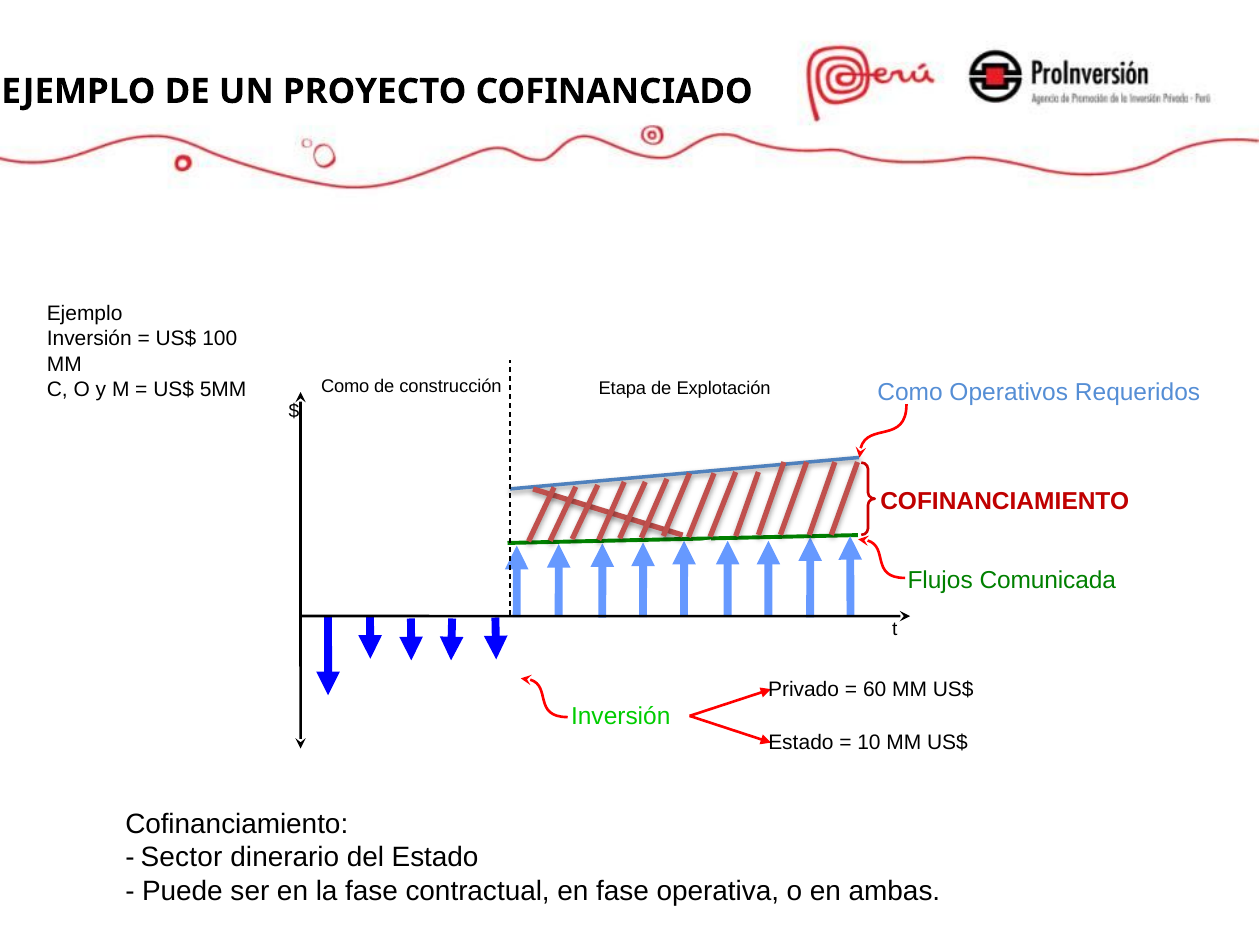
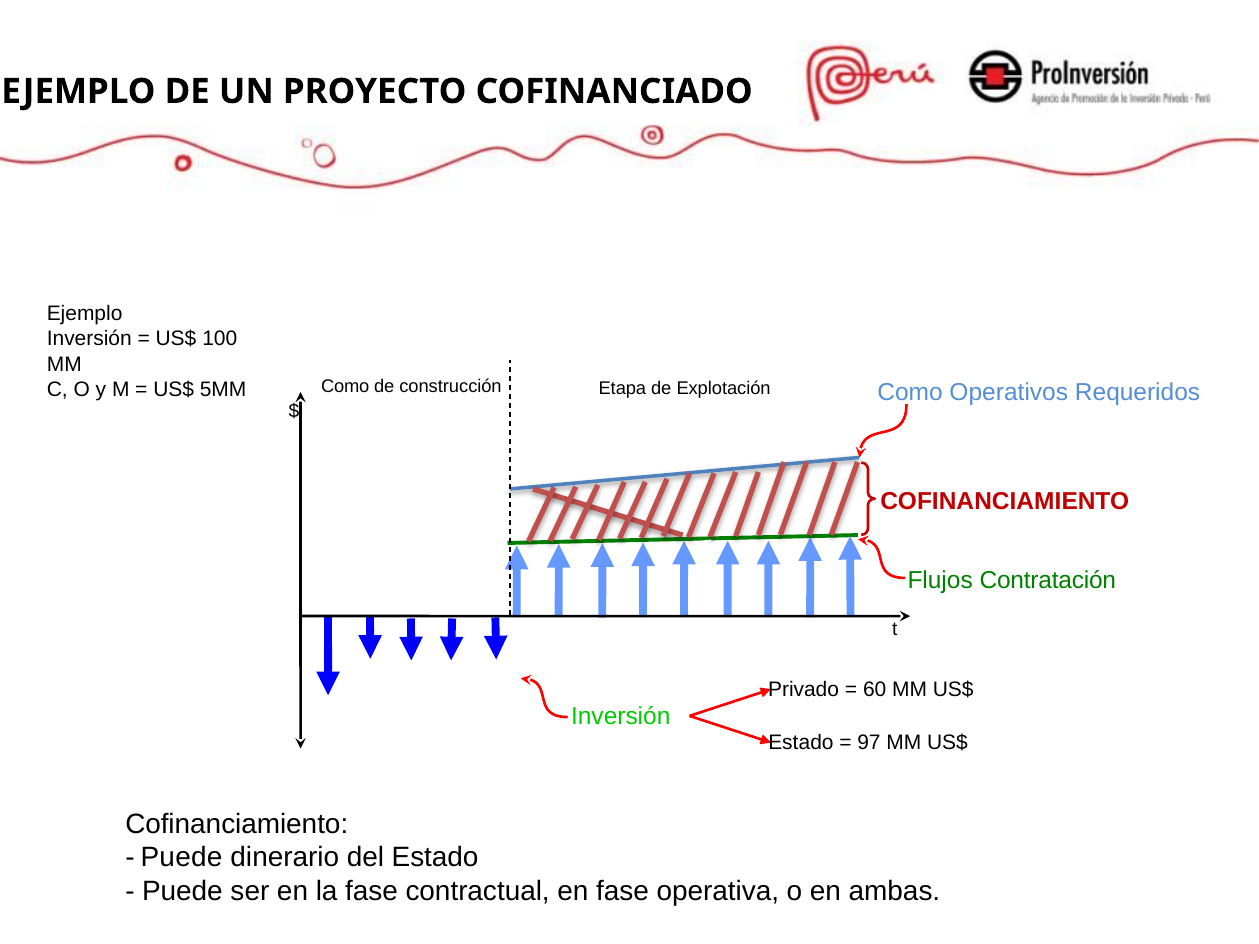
Comunicada: Comunicada -> Contratación
10: 10 -> 97
Sector at (182, 858): Sector -> Puede
